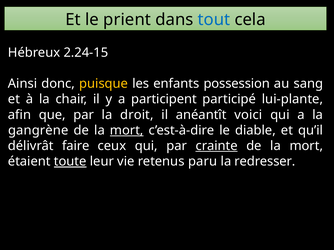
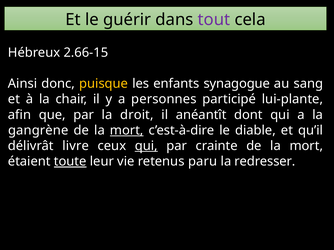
prient: prient -> guérir
tout colour: blue -> purple
2.24-15: 2.24-15 -> 2.66-15
possession: possession -> synagogue
participent: participent -> personnes
voici: voici -> dont
faire: faire -> livre
qui at (146, 146) underline: none -> present
crainte underline: present -> none
